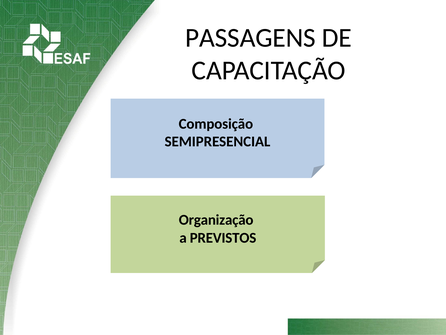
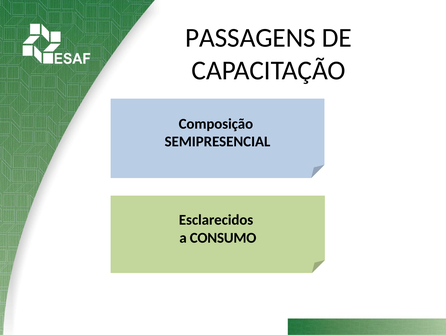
Organização: Organização -> Esclarecidos
PREVISTOS: PREVISTOS -> CONSUMO
